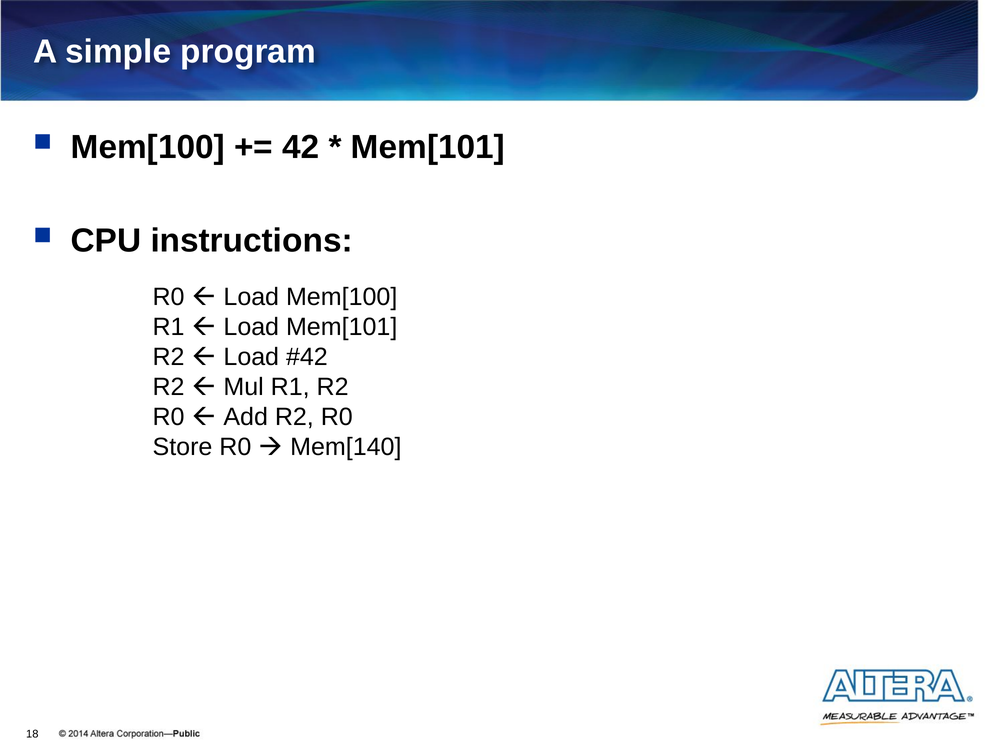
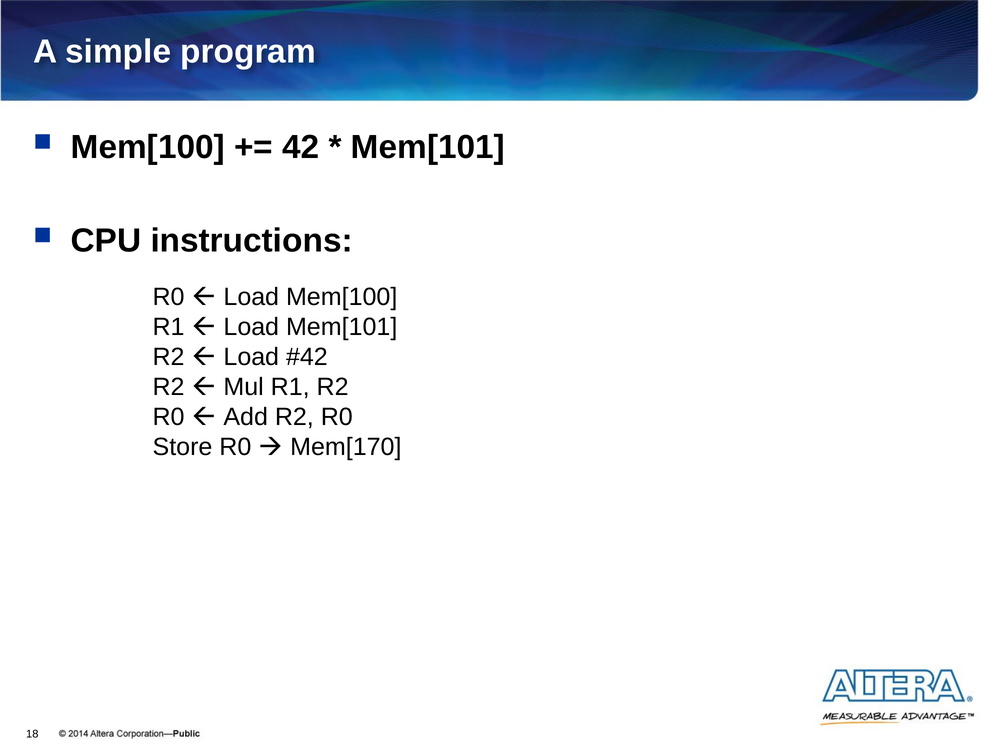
Mem[140: Mem[140 -> Mem[170
